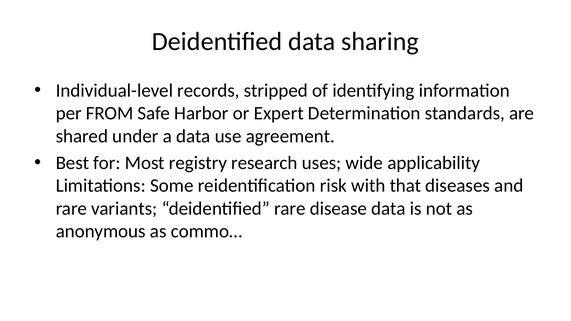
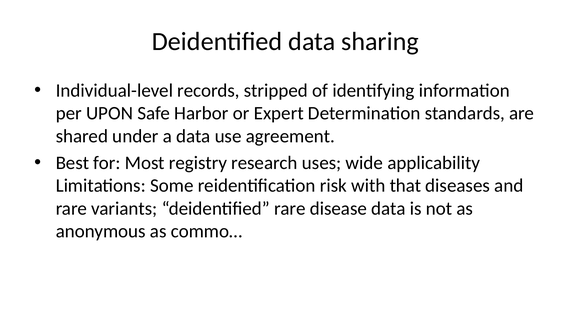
FROM: FROM -> UPON
